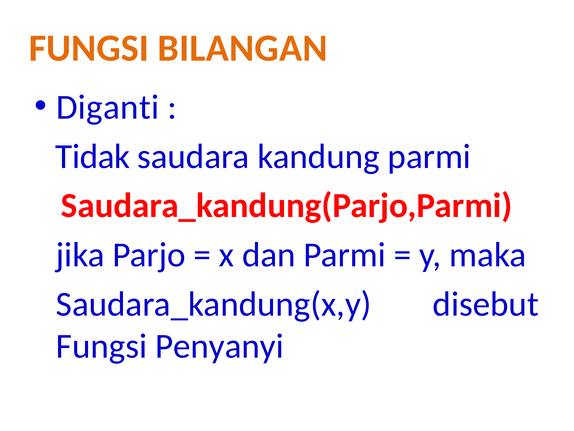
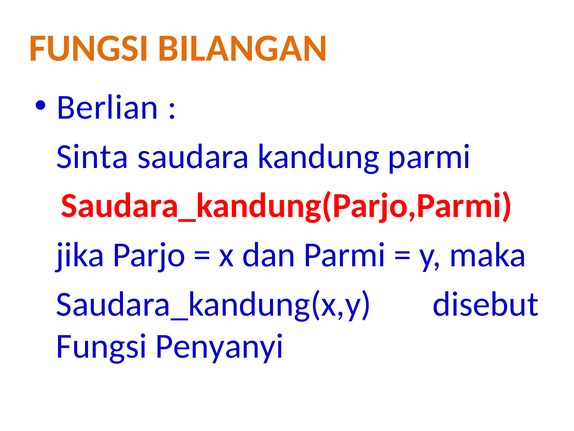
Diganti: Diganti -> Berlian
Tidak: Tidak -> Sinta
